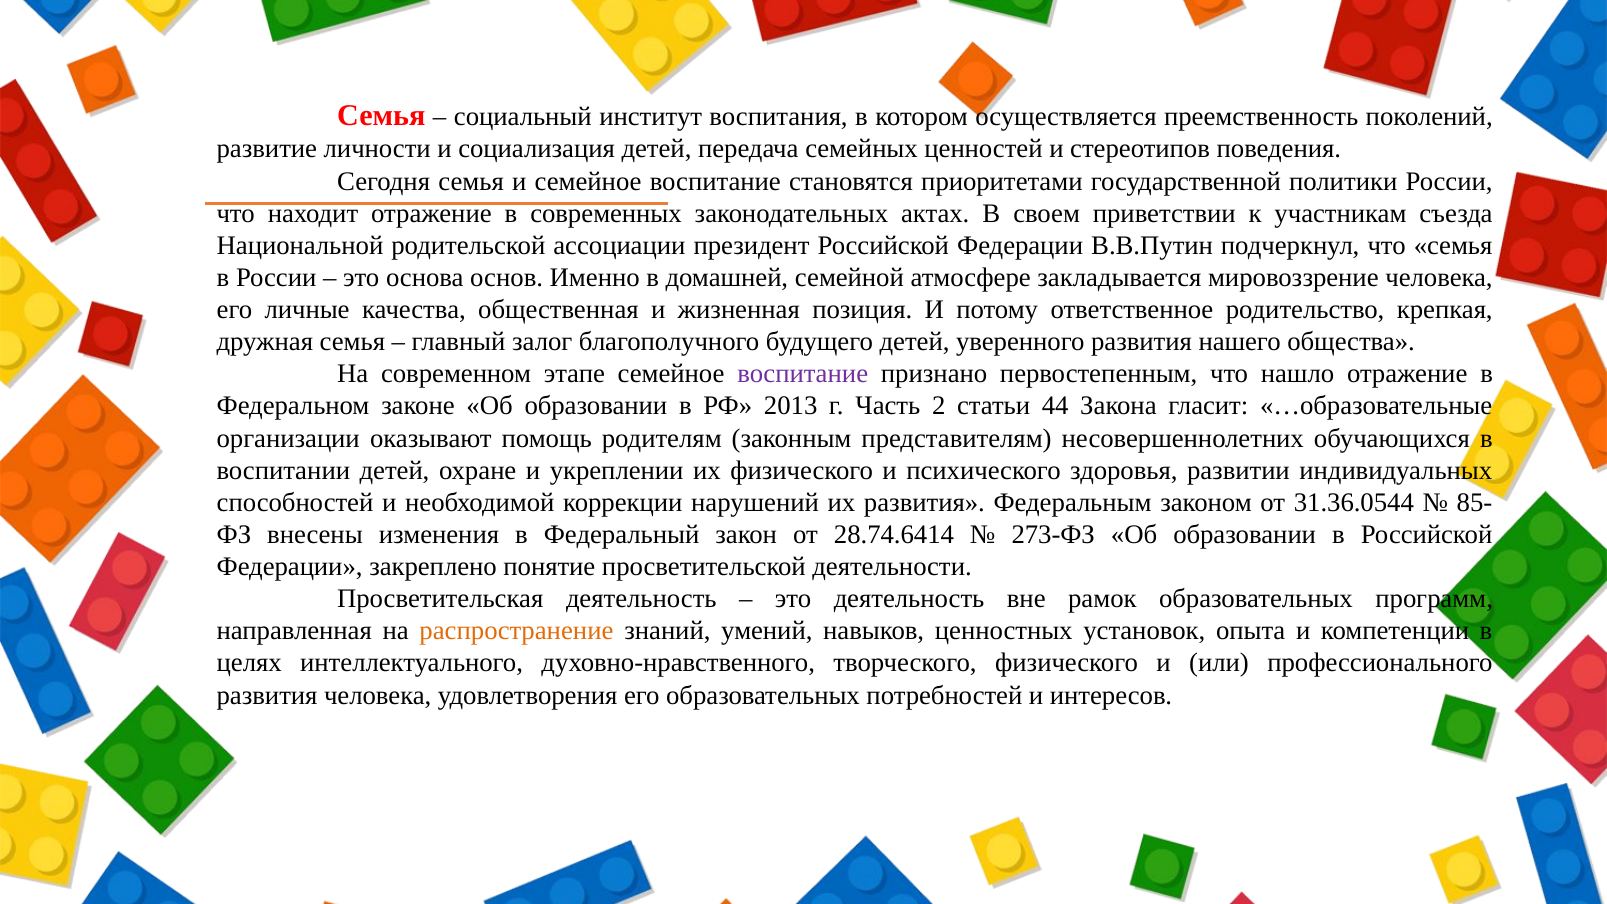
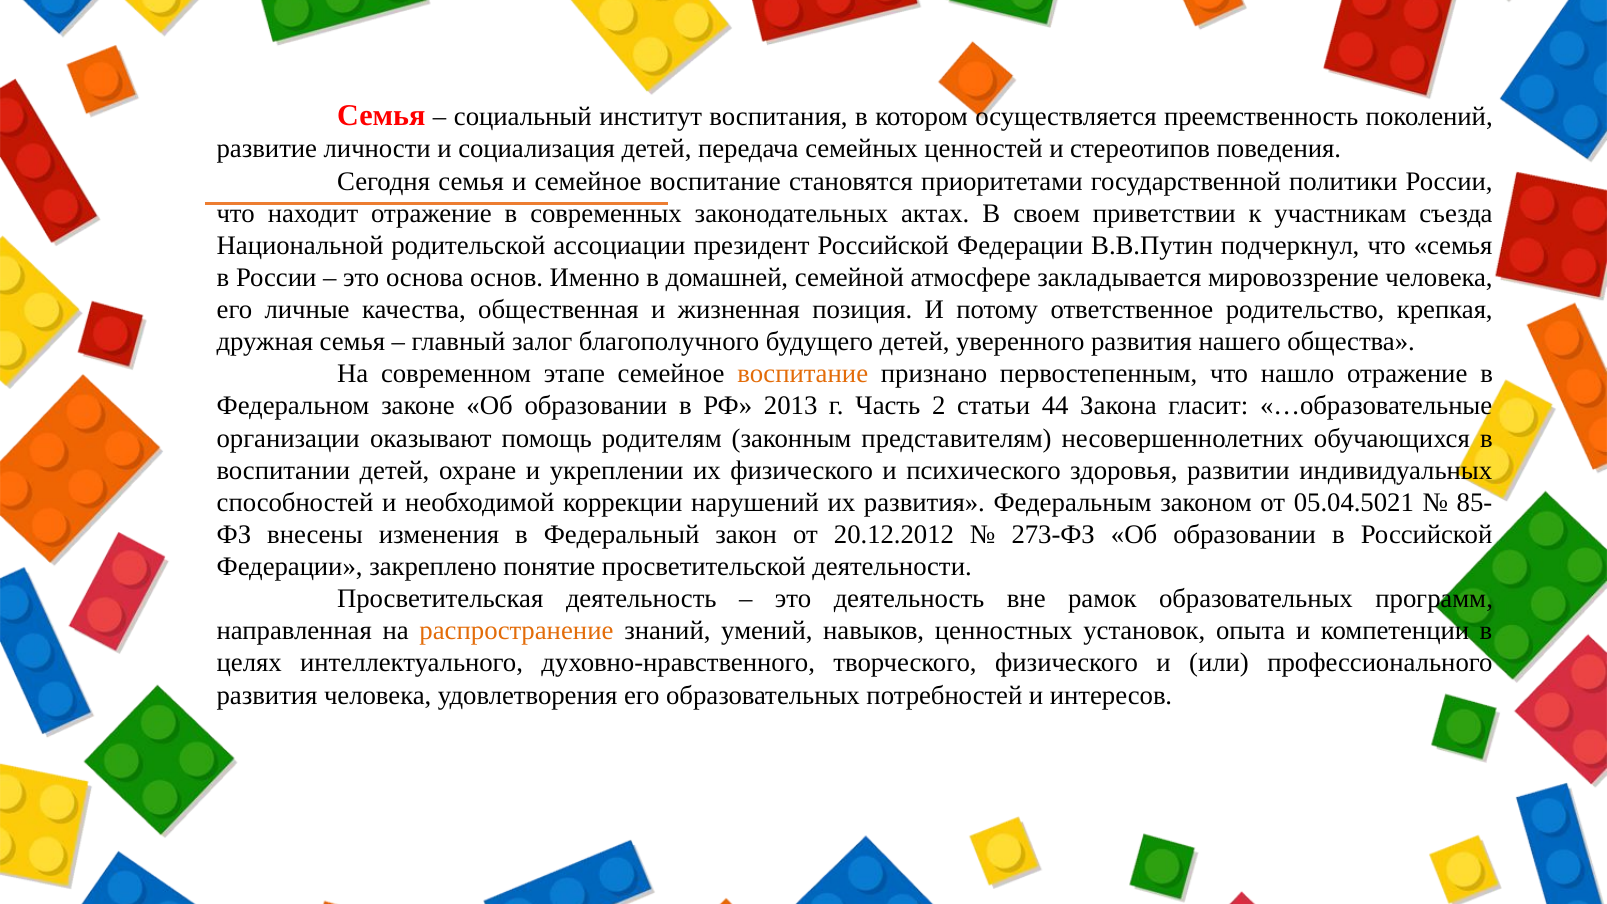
воспитание at (803, 374) colour: purple -> orange
31.36.0544: 31.36.0544 -> 05.04.5021
28.74.6414: 28.74.6414 -> 20.12.2012
